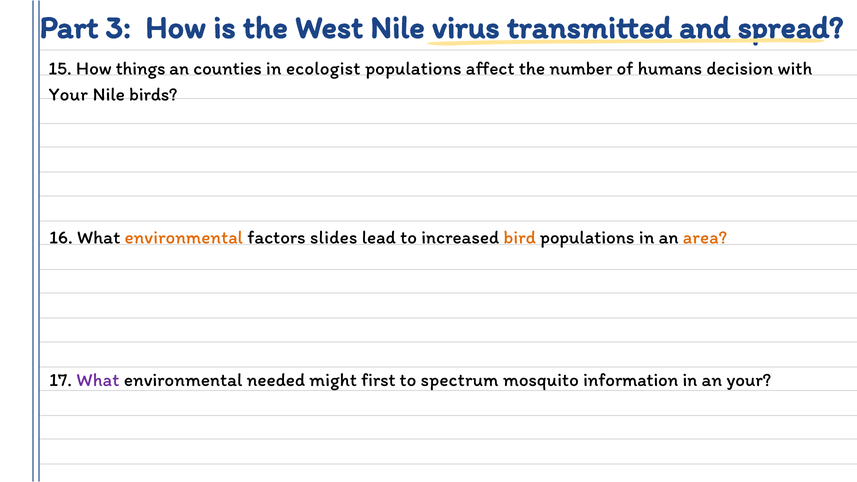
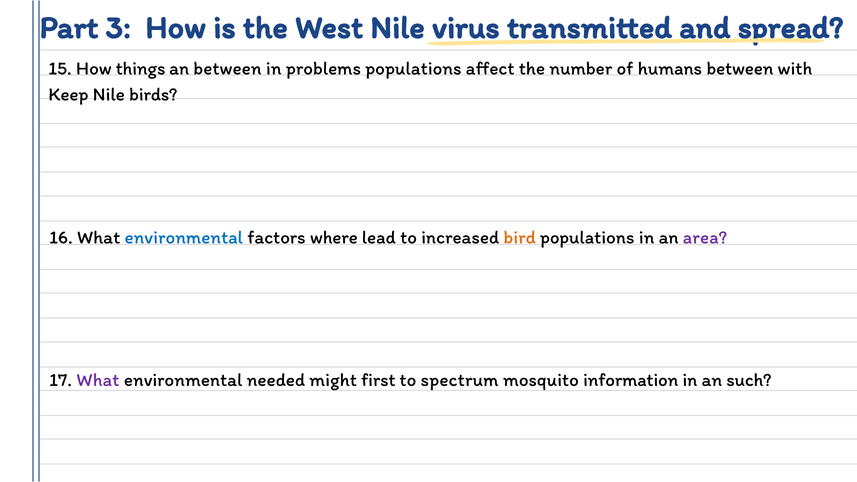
an counties: counties -> between
ecologist: ecologist -> problems
humans decision: decision -> between
Your at (68, 95): Your -> Keep
environmental at (184, 238) colour: orange -> blue
slides: slides -> where
area colour: orange -> purple
an your: your -> such
